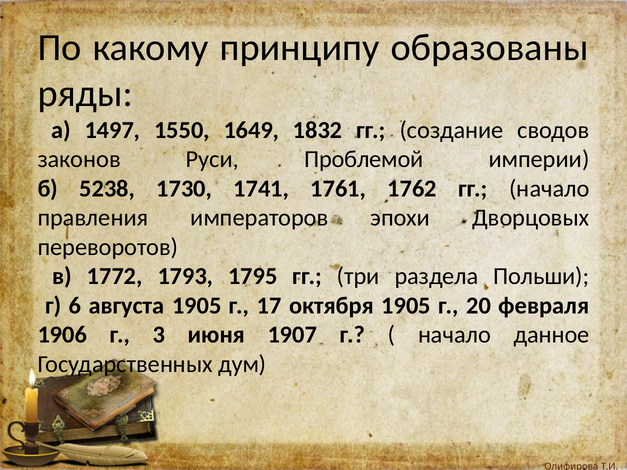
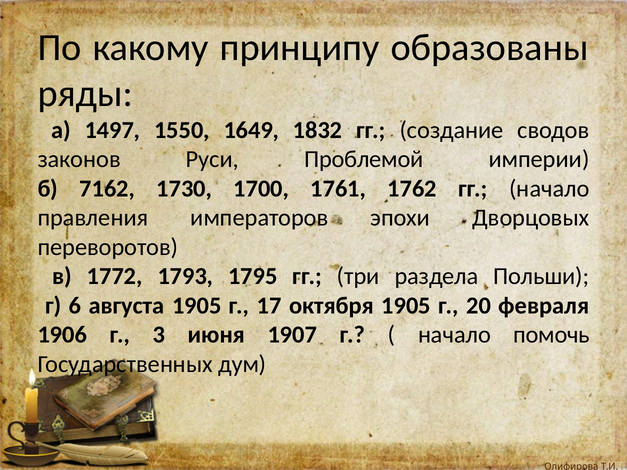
5238: 5238 -> 7162
1741: 1741 -> 1700
данное: данное -> помочь
